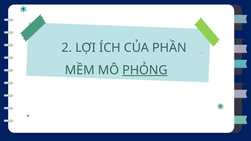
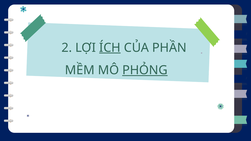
ÍCH underline: none -> present
